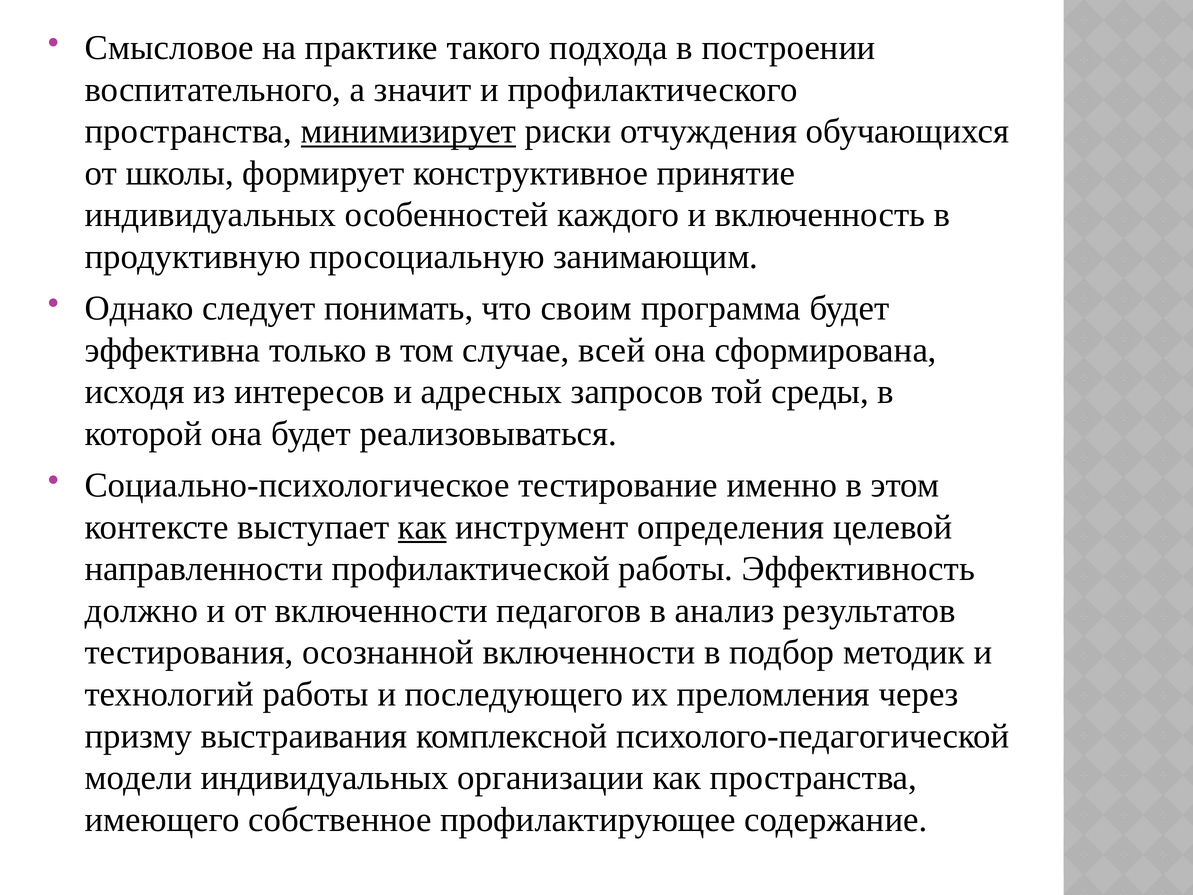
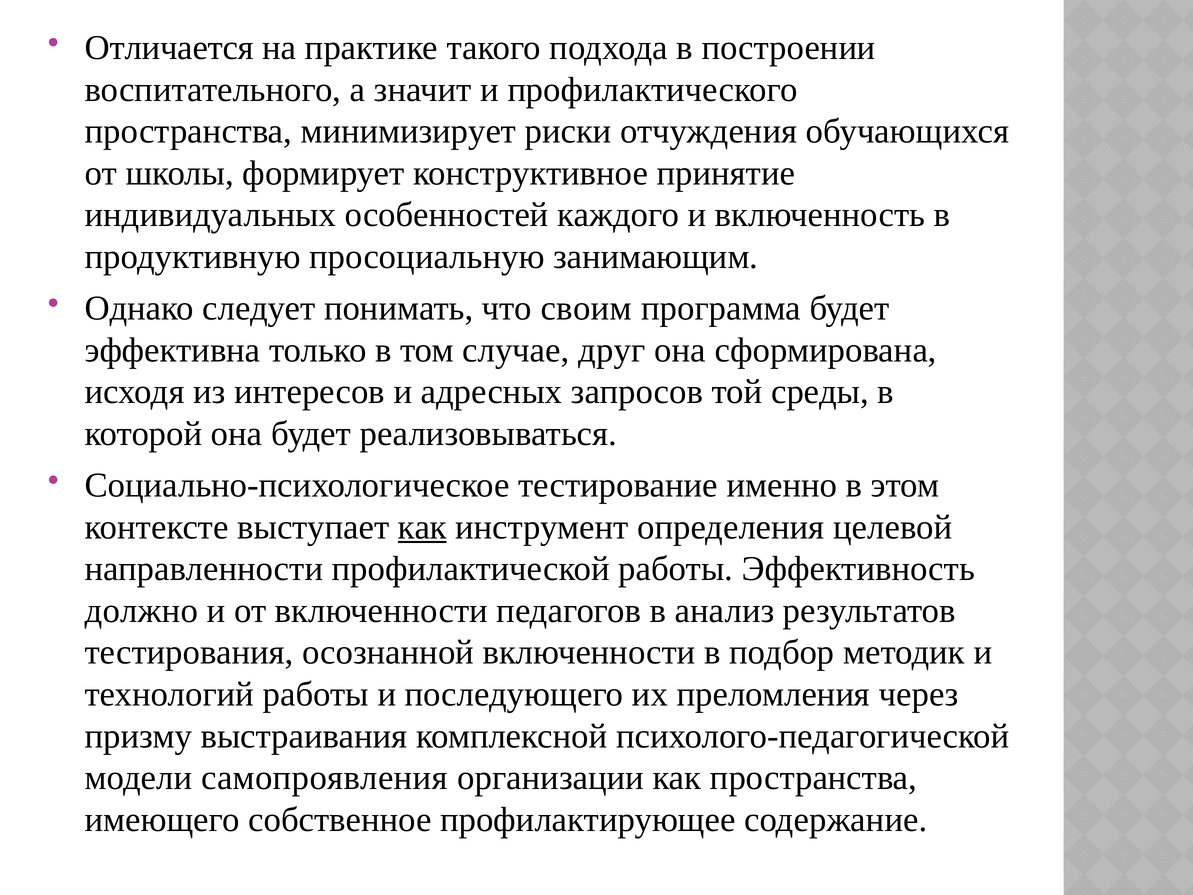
Смысловое: Смысловое -> Отличается
минимизирует underline: present -> none
всей: всей -> друг
модели индивидуальных: индивидуальных -> самопроявления
